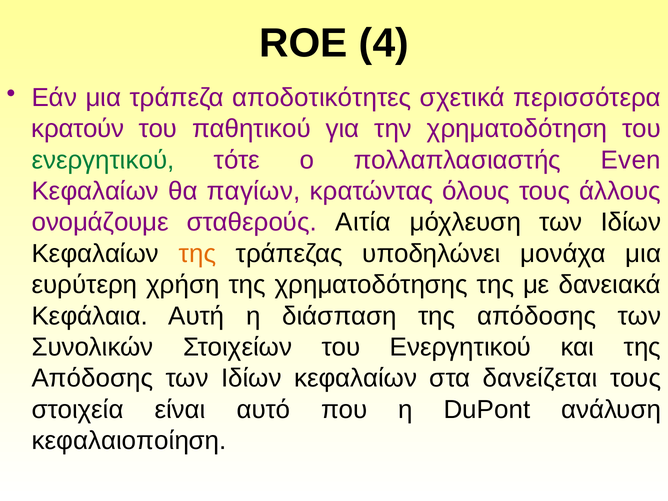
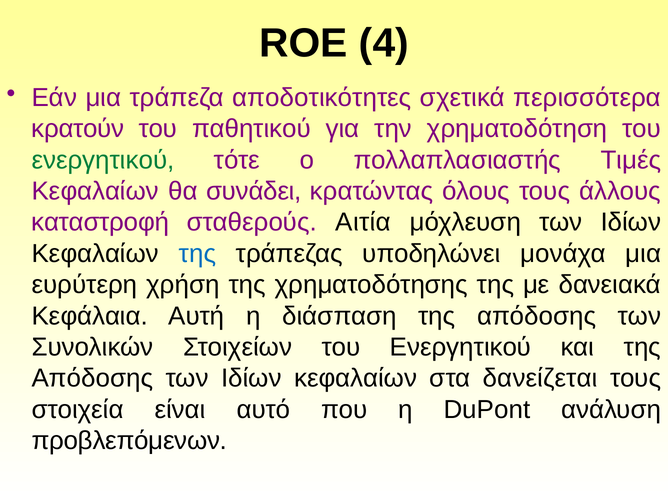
Even: Even -> Τιμές
παγίων: παγίων -> συνάδει
ονομάζουμε: ονομάζουμε -> καταστροφή
της at (197, 254) colour: orange -> blue
κεφαλαιοποίηση: κεφαλαιοποίηση -> προβλεπόμενων
